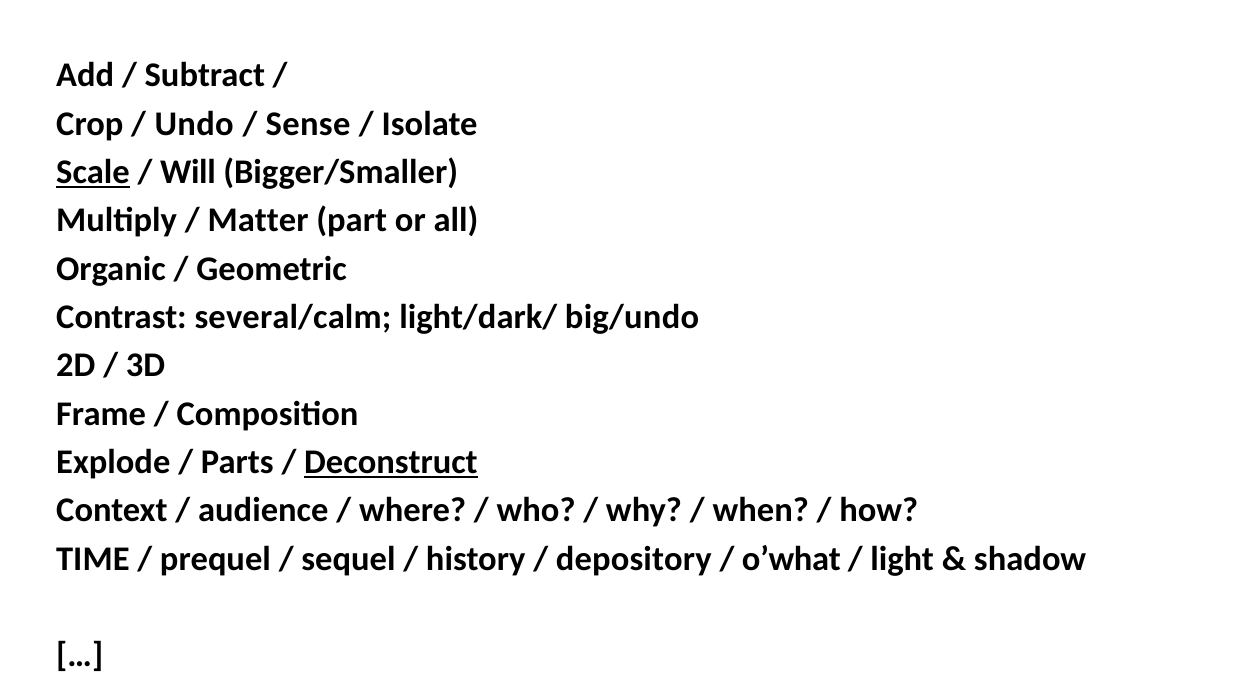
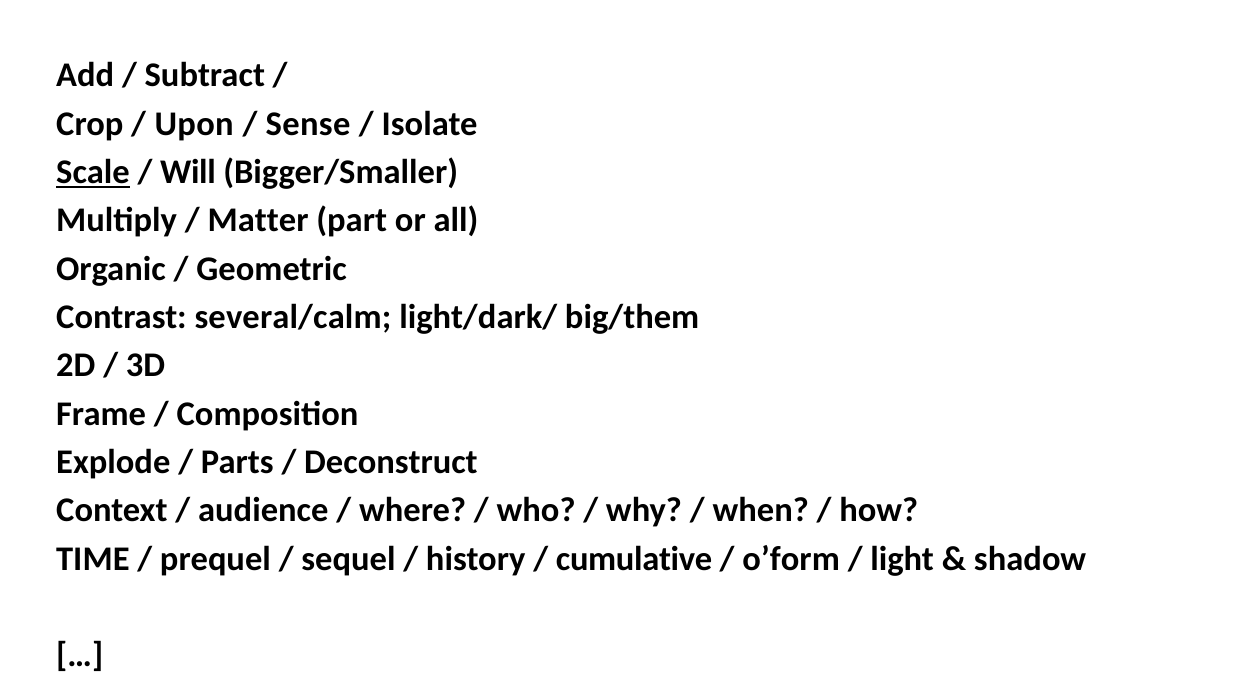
Undo: Undo -> Upon
big/undo: big/undo -> big/them
Deconstruct underline: present -> none
depository: depository -> cumulative
o’what: o’what -> o’form
